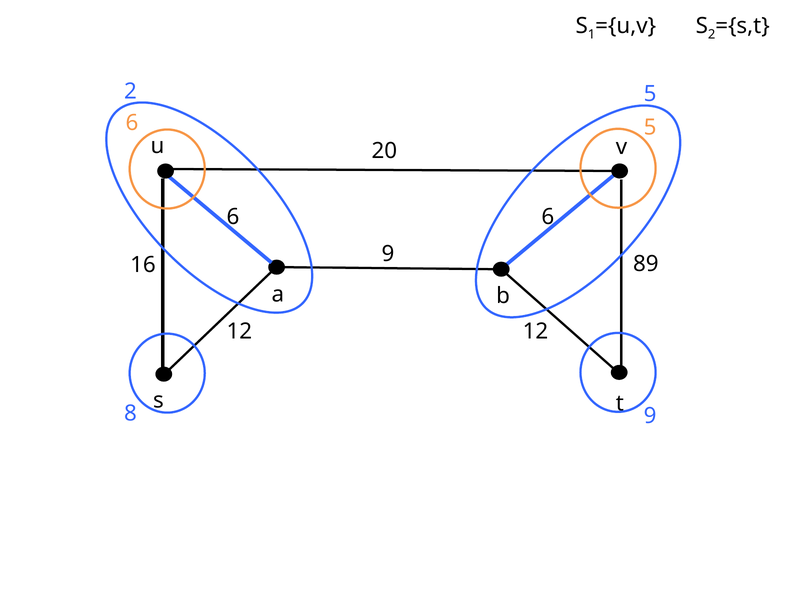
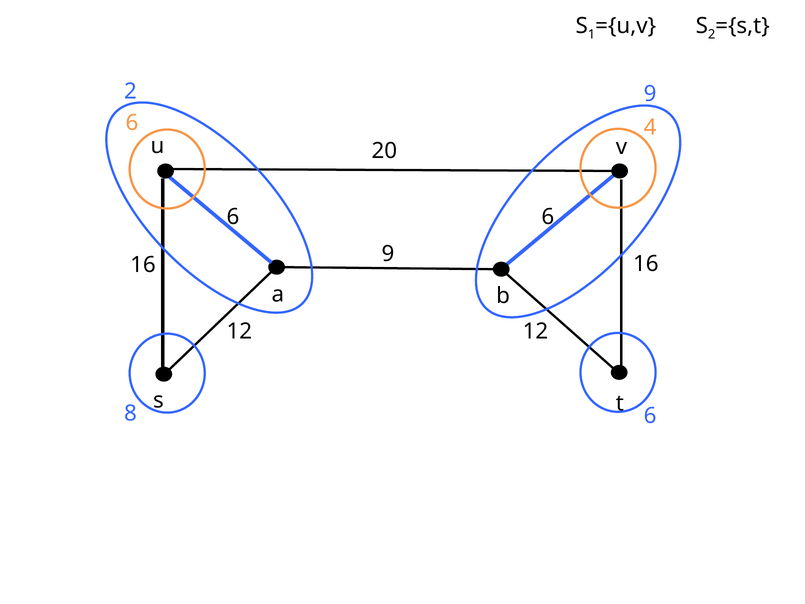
2 5: 5 -> 9
6 5: 5 -> 4
16 89: 89 -> 16
8 9: 9 -> 6
